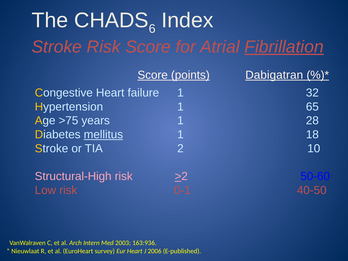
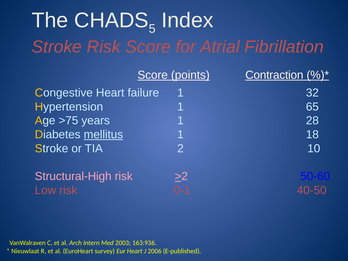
6: 6 -> 5
Fibrillation underline: present -> none
Dabigatran: Dabigatran -> Contraction
